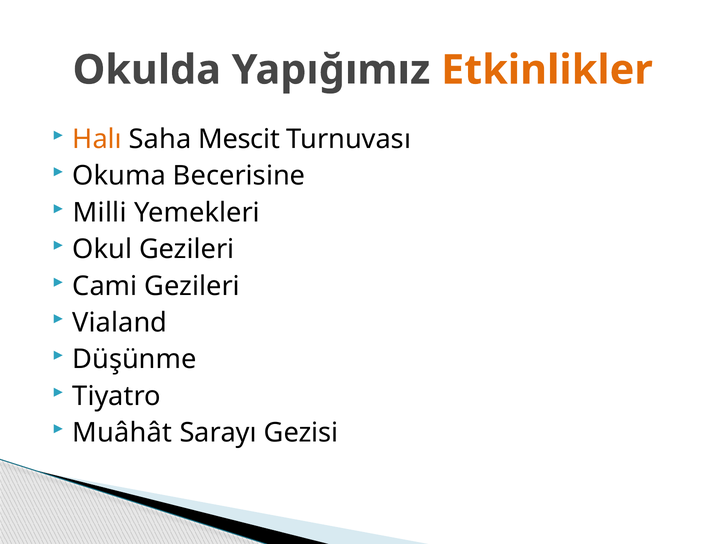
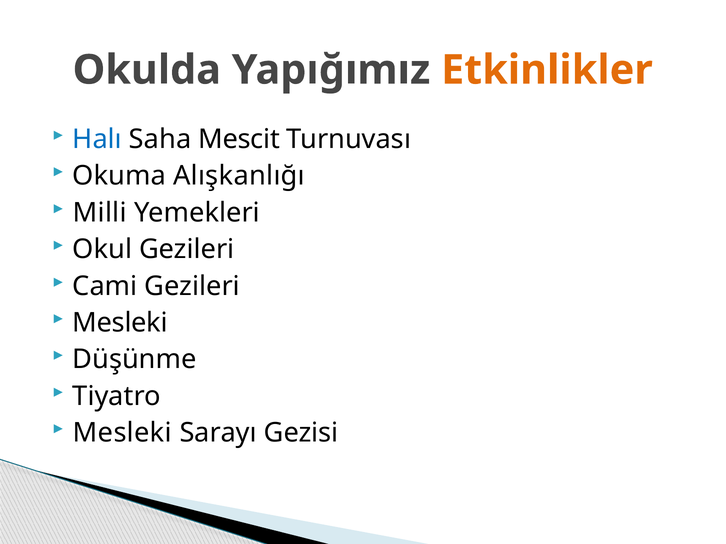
Halı colour: orange -> blue
Becerisine: Becerisine -> Alışkanlığı
Vialand at (120, 323): Vialand -> Mesleki
Muâhât at (122, 433): Muâhât -> Mesleki
